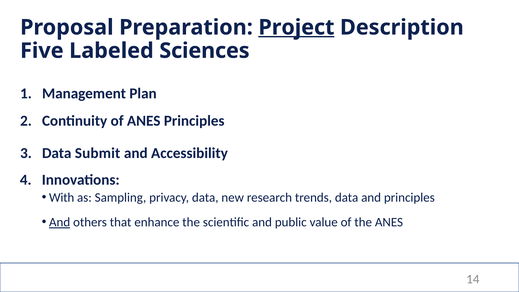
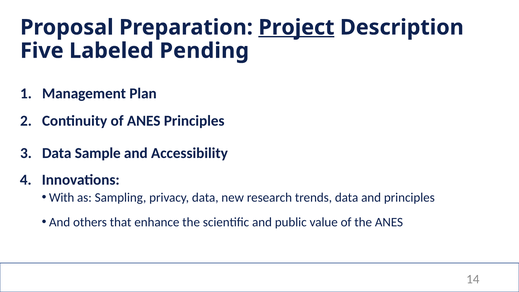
Sciences: Sciences -> Pending
Submit: Submit -> Sample
And at (60, 222) underline: present -> none
